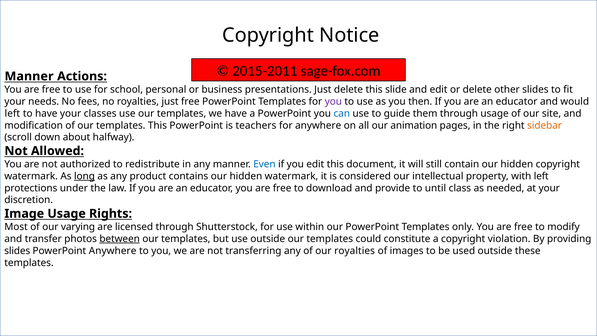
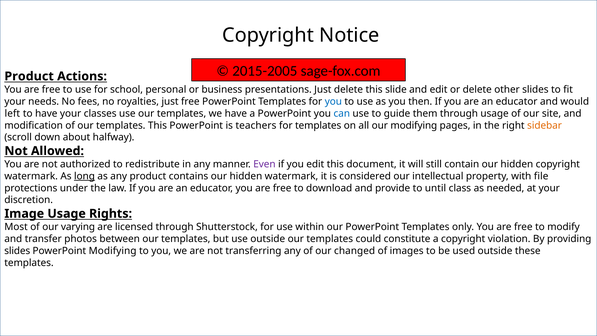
2015-2011: 2015-2011 -> 2015-2005
Manner at (29, 76): Manner -> Product
you at (333, 101) colour: purple -> blue
for anywhere: anywhere -> templates
our animation: animation -> modifying
Even colour: blue -> purple
with left: left -> file
between underline: present -> none
PowerPoint Anywhere: Anywhere -> Modifying
our royalties: royalties -> changed
